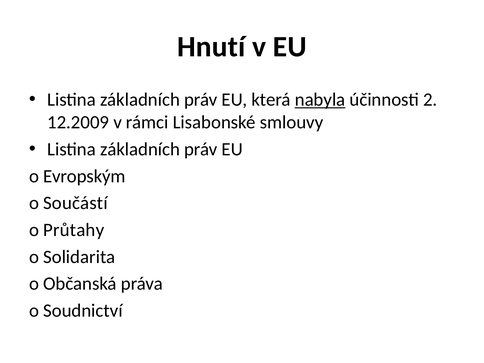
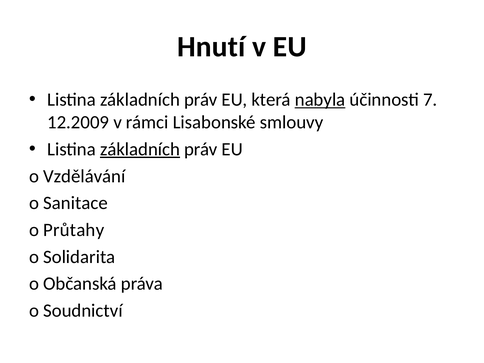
2: 2 -> 7
základních at (140, 149) underline: none -> present
Evropským: Evropským -> Vzdělávání
Součástí: Součástí -> Sanitace
